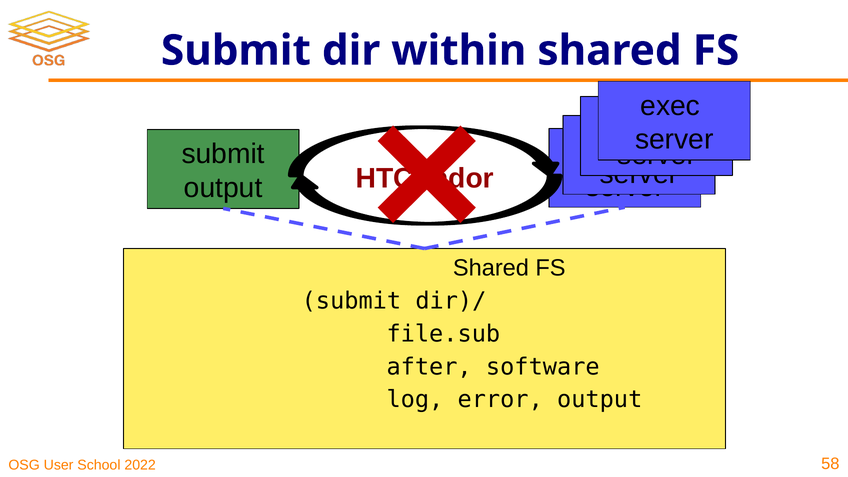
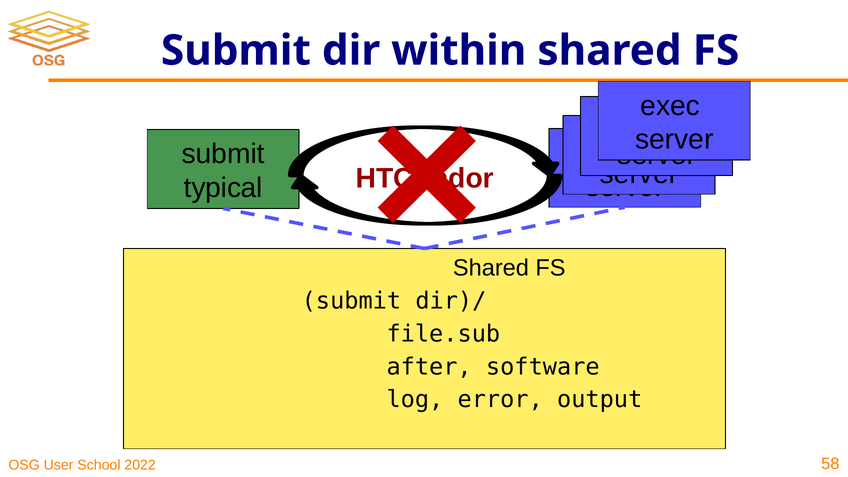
output at (223, 188): output -> typical
